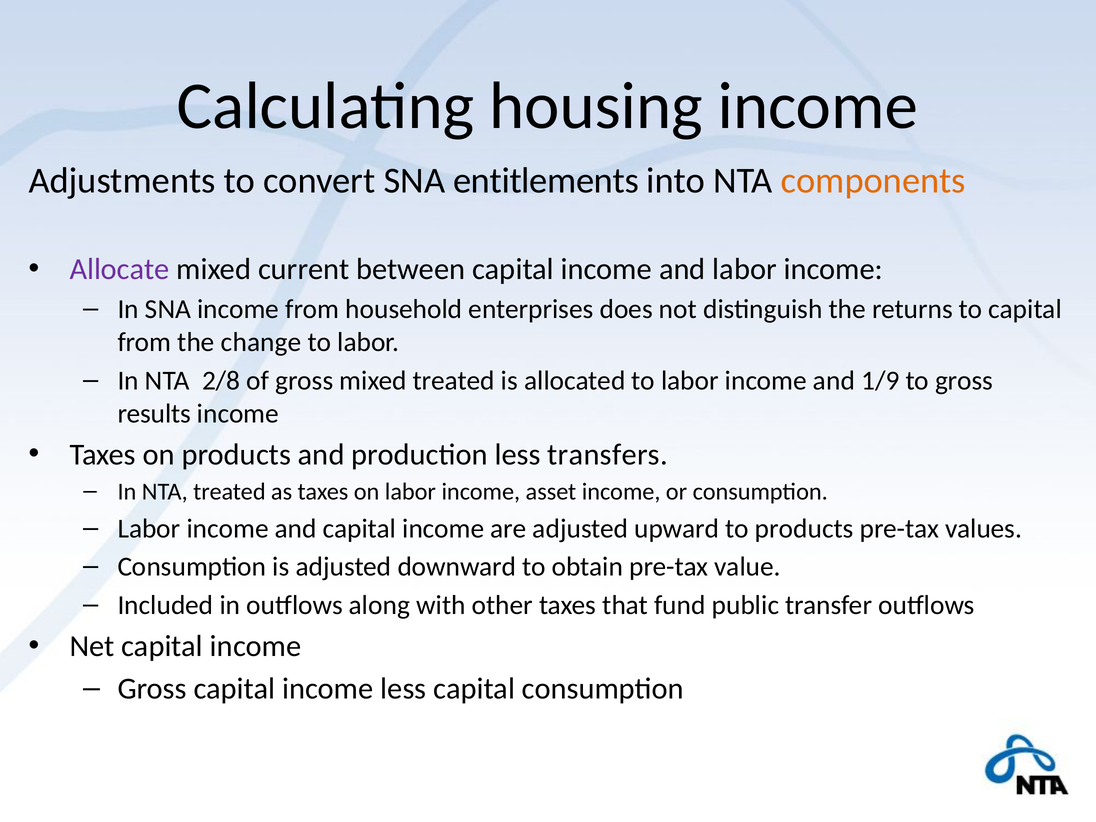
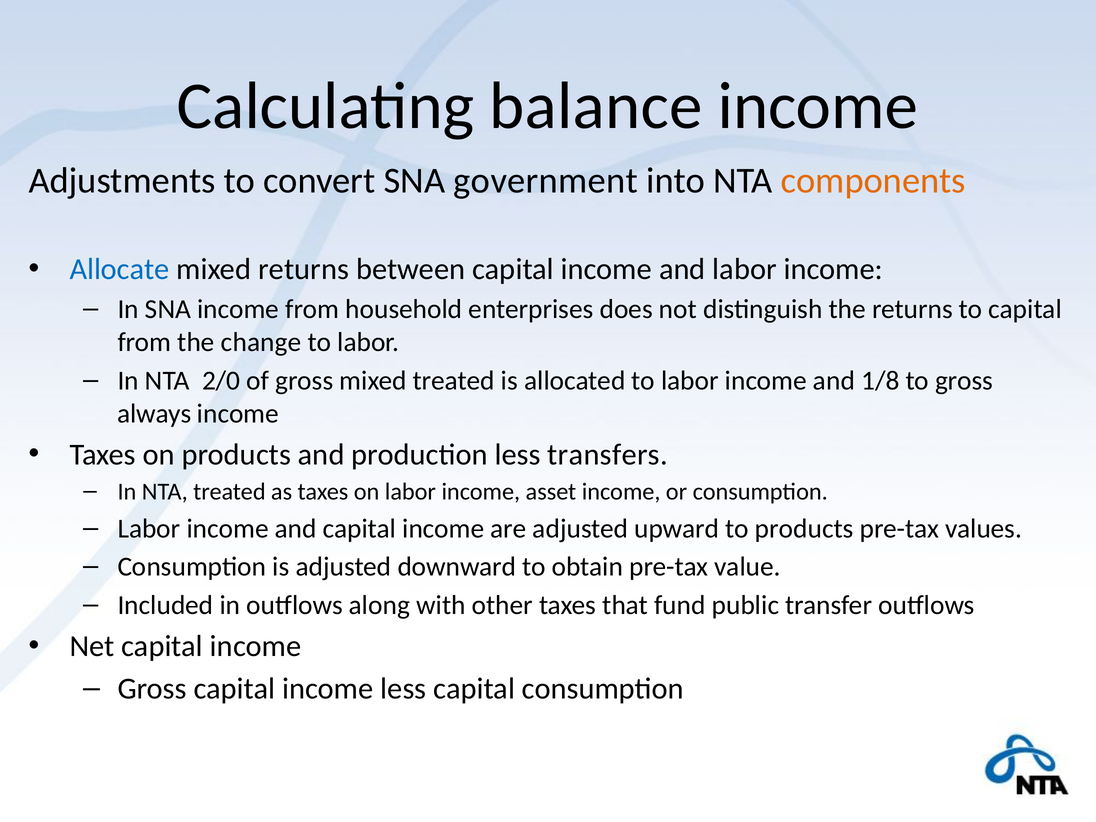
housing: housing -> balance
entitlements: entitlements -> government
Allocate colour: purple -> blue
mixed current: current -> returns
2/8: 2/8 -> 2/0
1/9: 1/9 -> 1/8
results: results -> always
